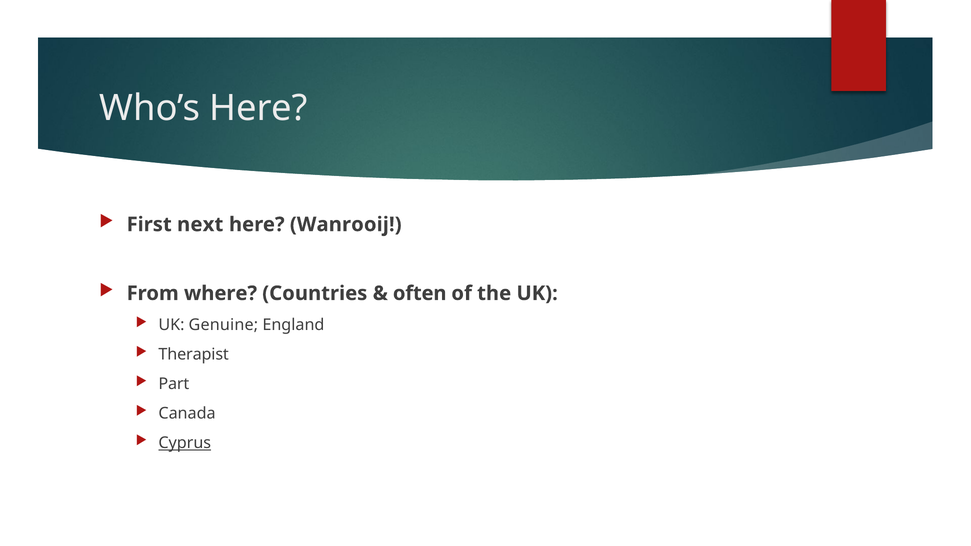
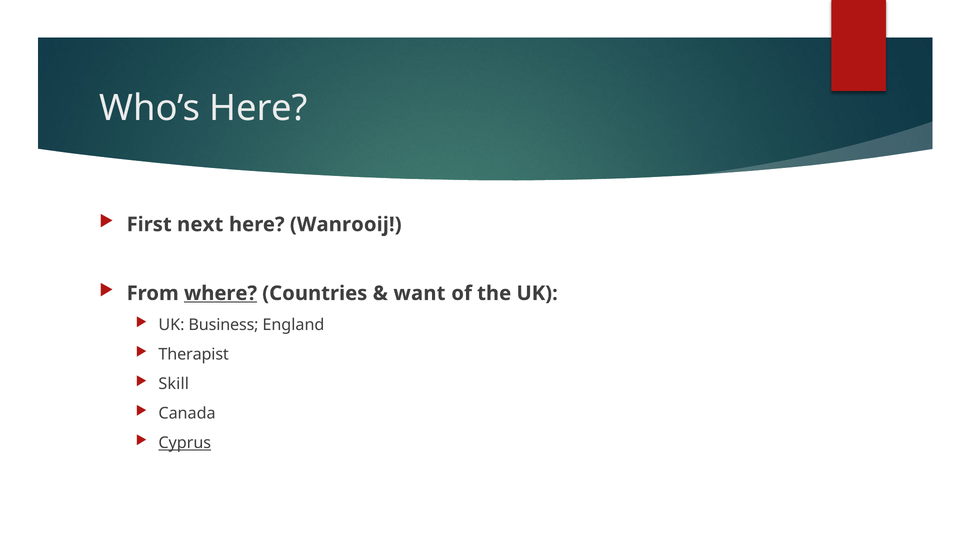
where underline: none -> present
often: often -> want
Genuine: Genuine -> Business
Part: Part -> Skill
